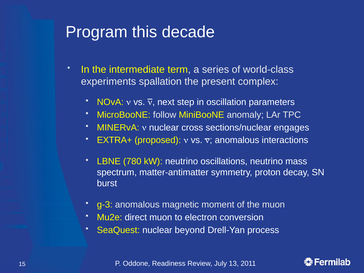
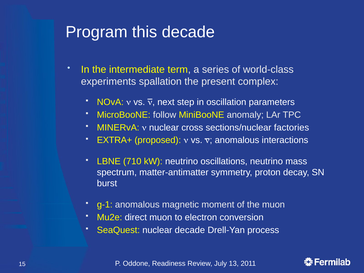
engages: engages -> factories
780: 780 -> 710
g-3: g-3 -> g-1
nuclear beyond: beyond -> decade
